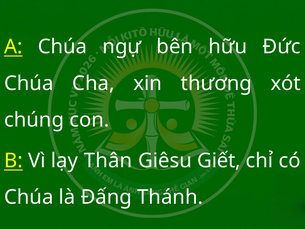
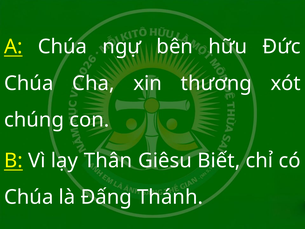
Giết: Giết -> Biết
